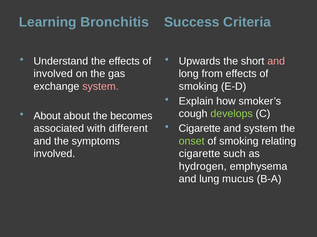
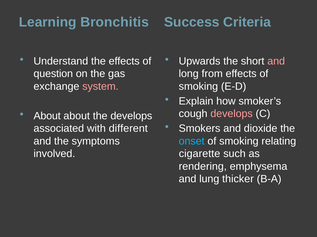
involved at (53, 74): involved -> question
develops at (232, 114) colour: light green -> pink
the becomes: becomes -> develops
Cigarette at (200, 129): Cigarette -> Smokers
and system: system -> dioxide
onset colour: light green -> light blue
hydrogen: hydrogen -> rendering
mucus: mucus -> thicker
